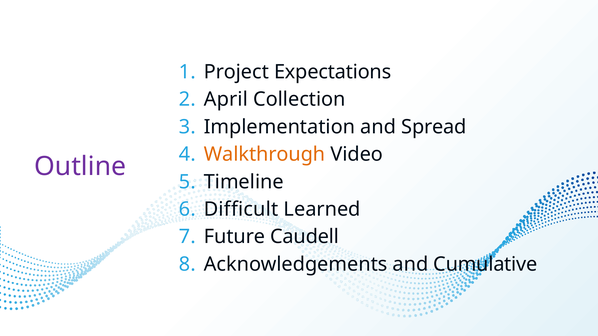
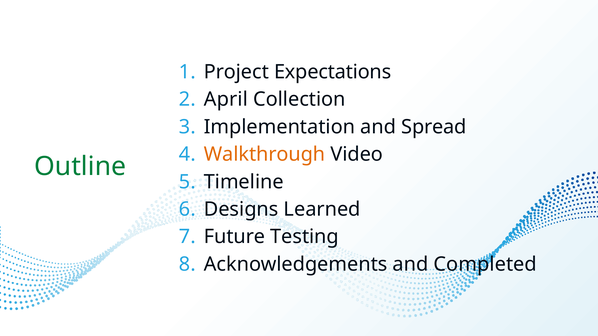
Outline colour: purple -> green
Difficult: Difficult -> Designs
Caudell: Caudell -> Testing
Cumulative: Cumulative -> Completed
